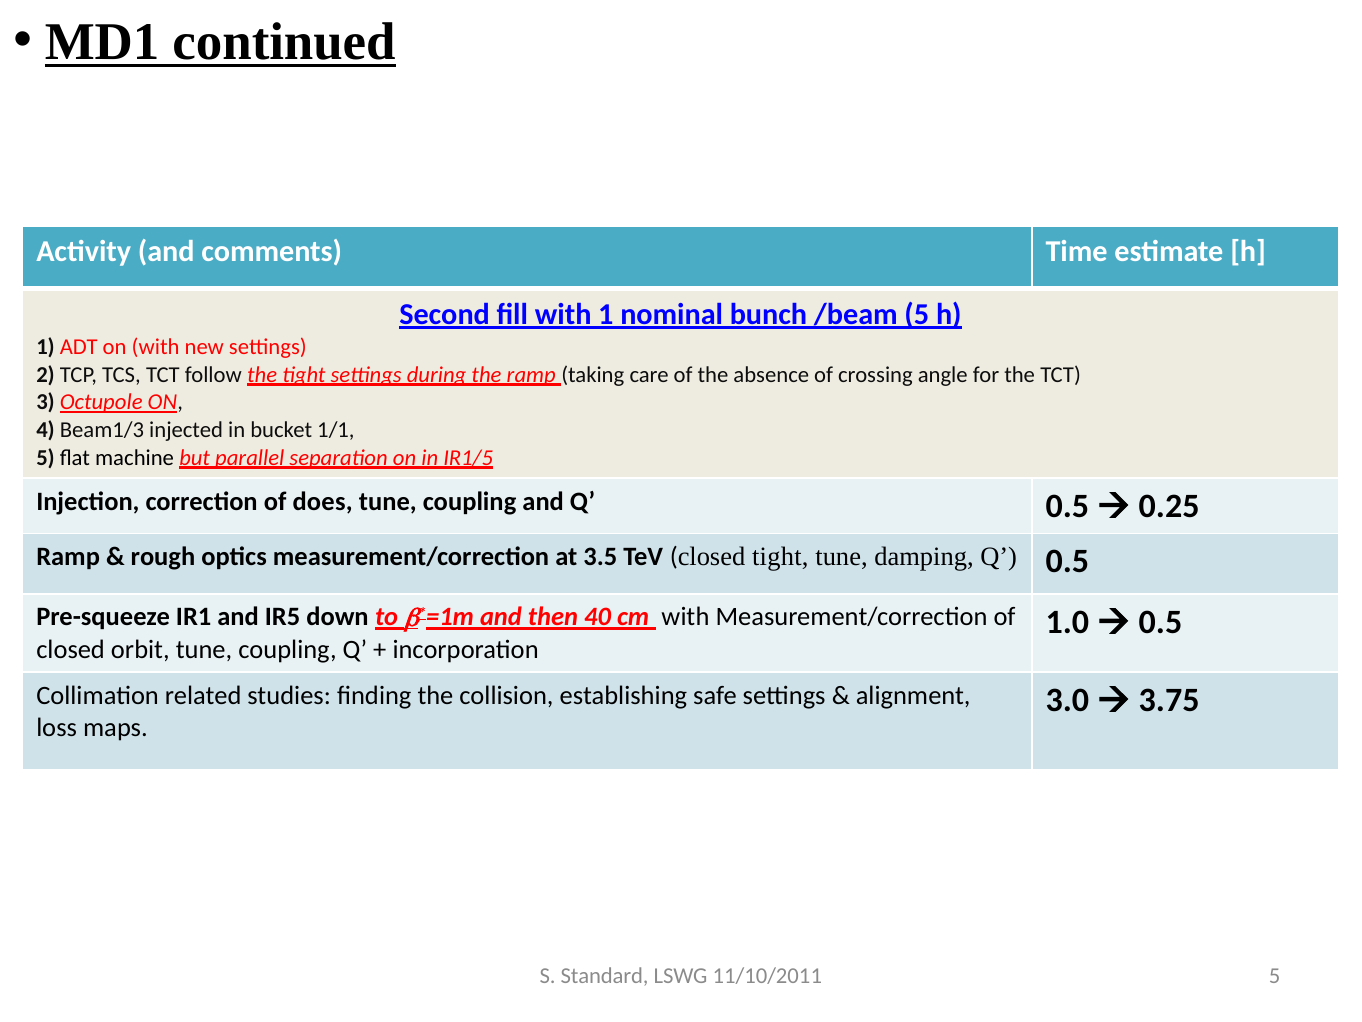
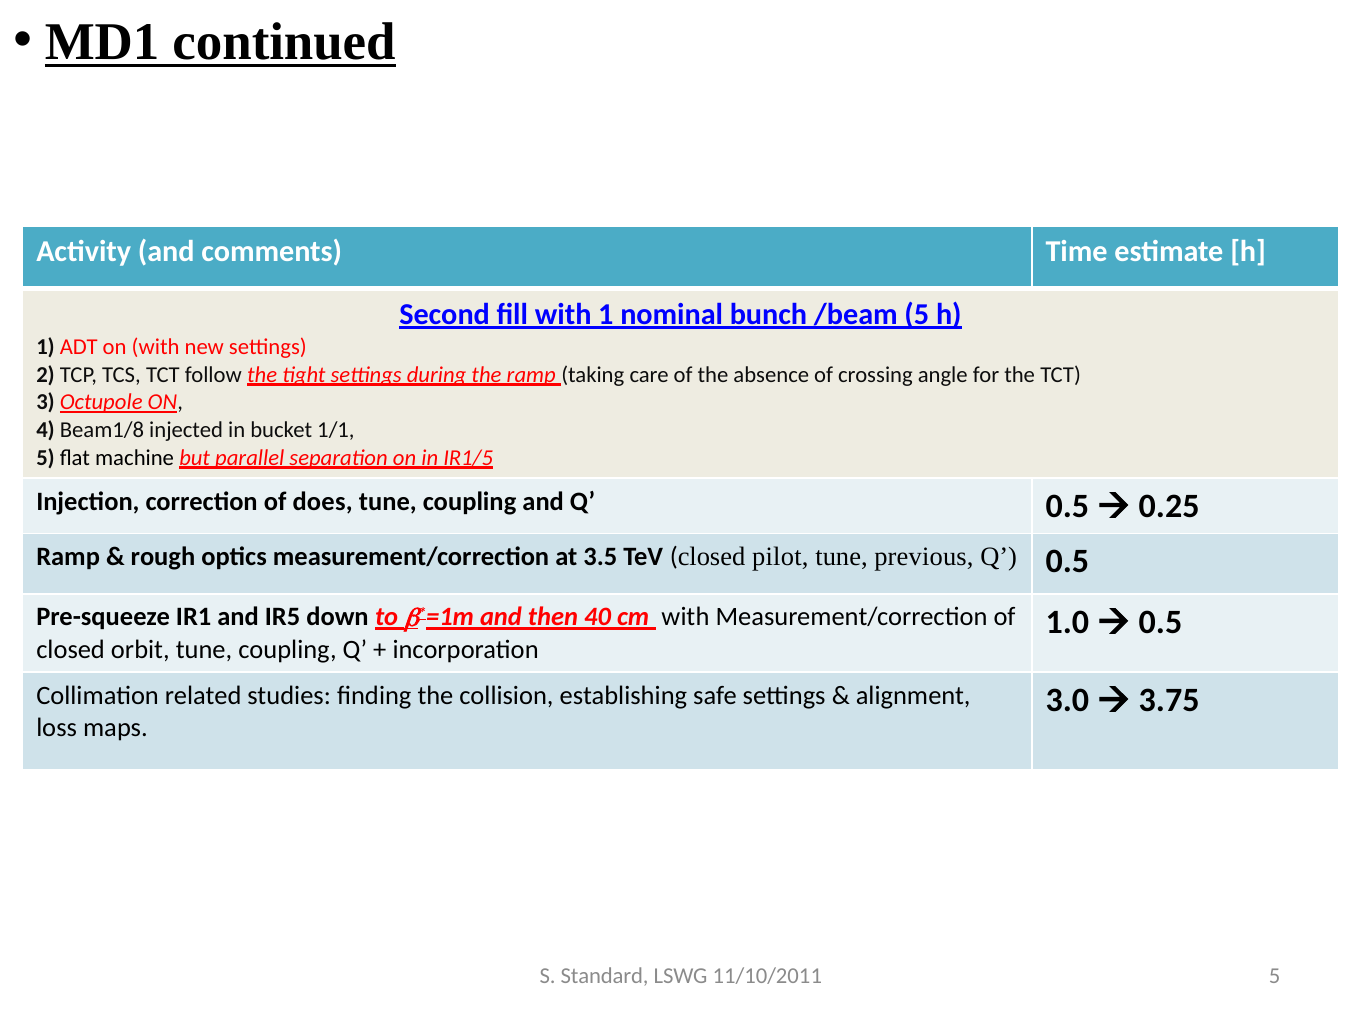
Beam1/3: Beam1/3 -> Beam1/8
closed tight: tight -> pilot
damping: damping -> previous
